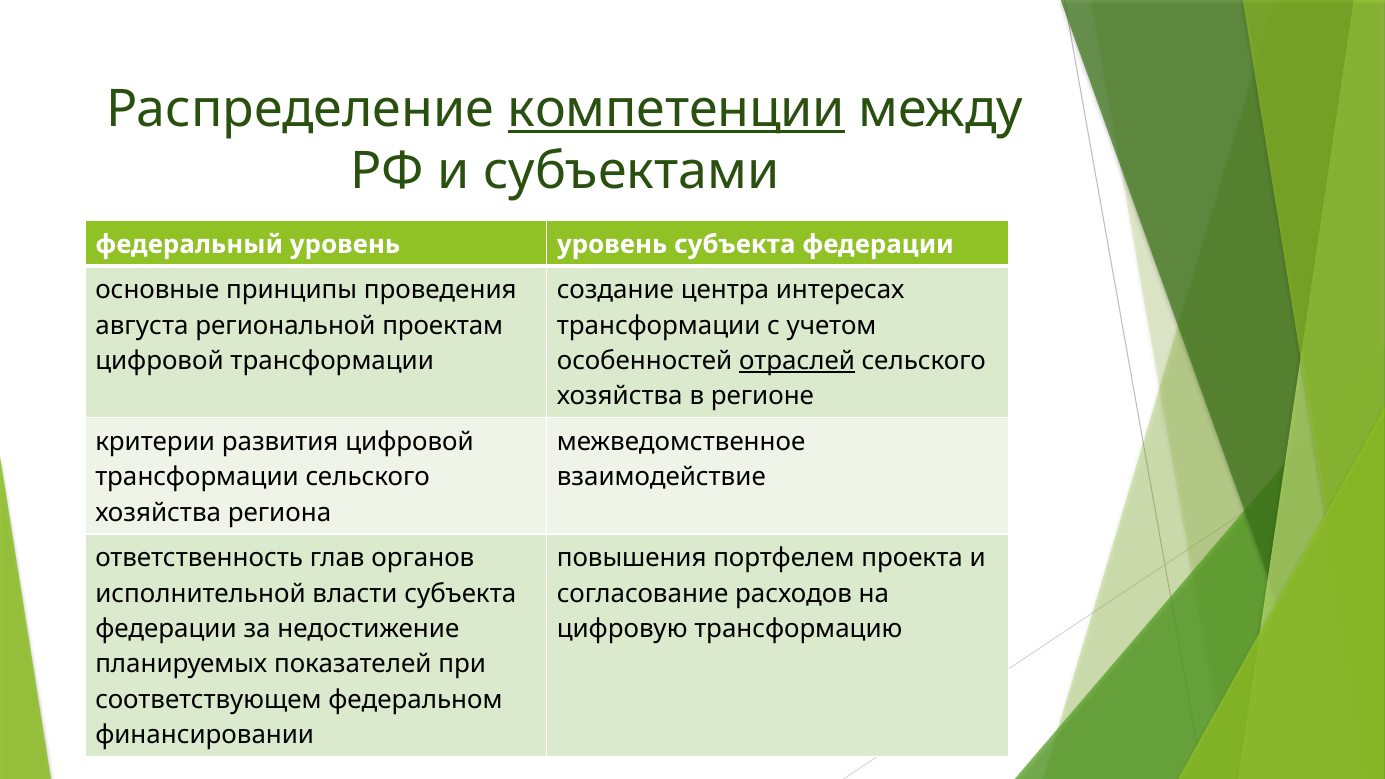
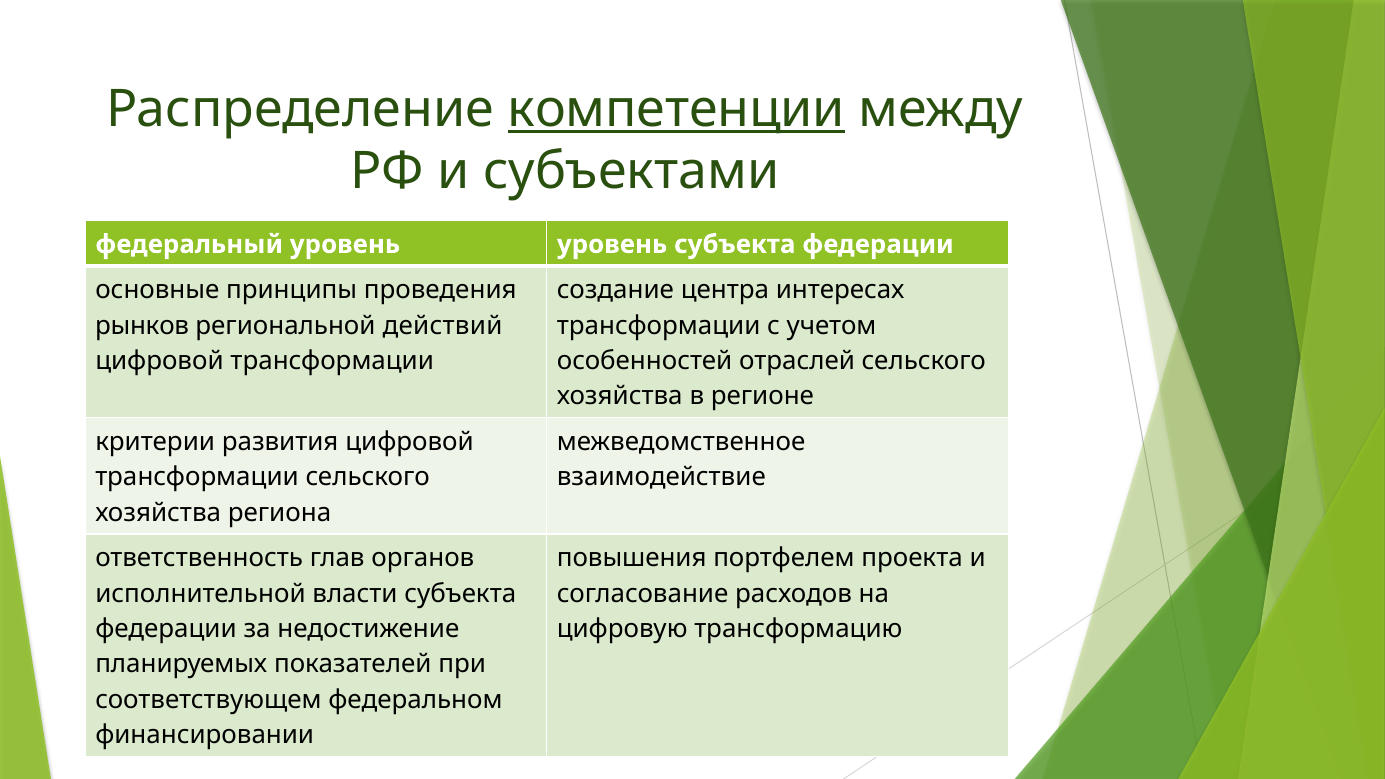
августа: августа -> рынков
проектам: проектам -> действий
отраслей underline: present -> none
